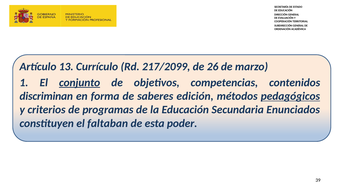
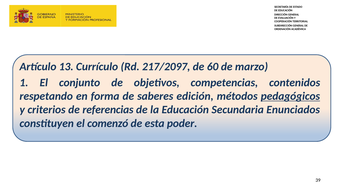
217/2099: 217/2099 -> 217/2097
26: 26 -> 60
conjunto underline: present -> none
discriminan: discriminan -> respetando
programas: programas -> referencias
faltaban: faltaban -> comenzó
